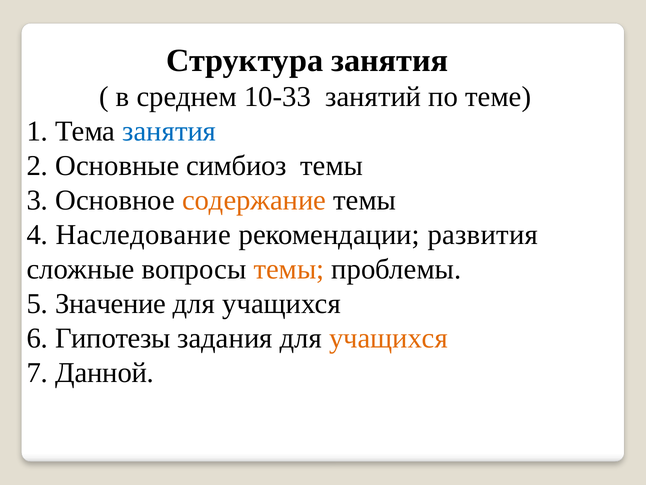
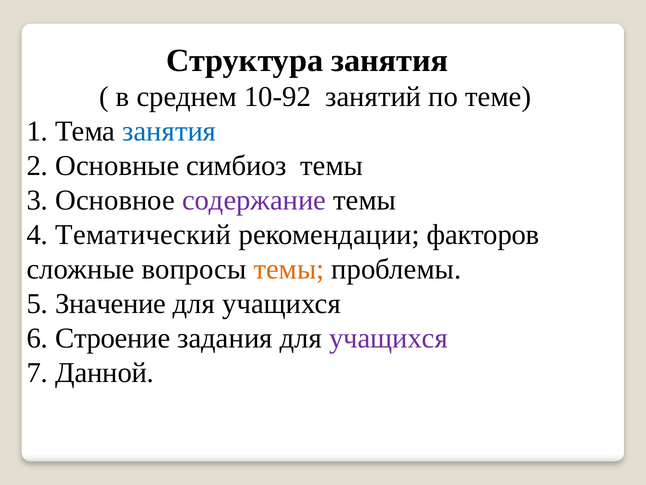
10-33: 10-33 -> 10-92
содержание colour: orange -> purple
Наследование: Наследование -> Тематический
развития: развития -> факторов
Гипотезы: Гипотезы -> Строение
учащихся at (388, 338) colour: orange -> purple
